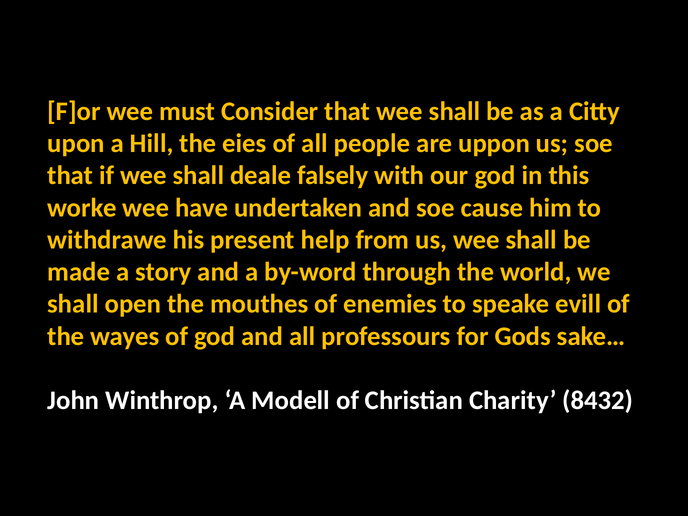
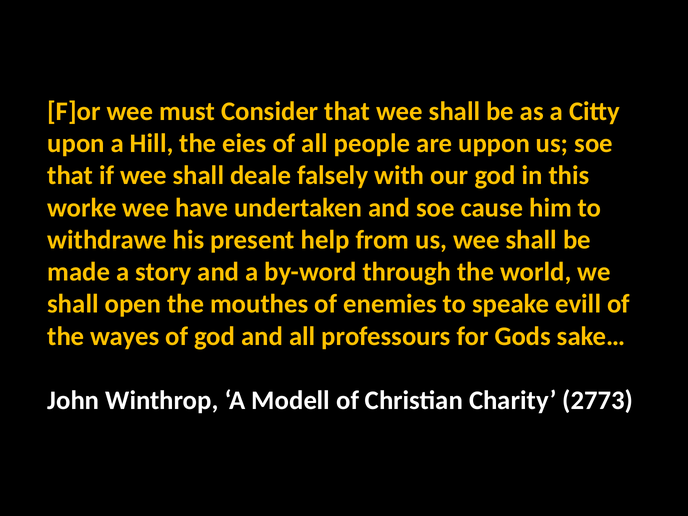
8432: 8432 -> 2773
